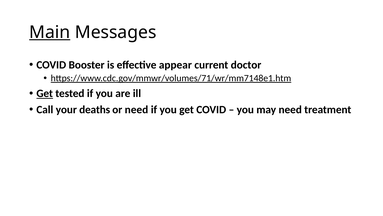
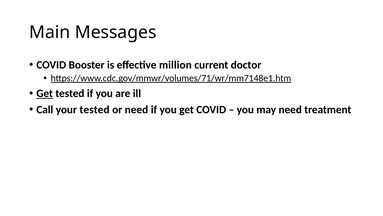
Main underline: present -> none
appear: appear -> million
your deaths: deaths -> tested
